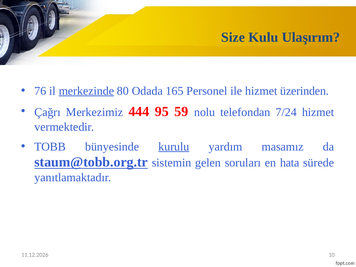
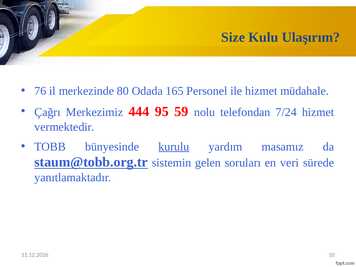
merkezinde underline: present -> none
üzerinden: üzerinden -> müdahale
hata: hata -> veri
